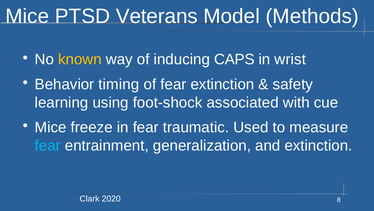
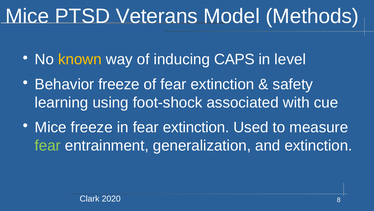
wrist: wrist -> level
Behavior timing: timing -> freeze
in fear traumatic: traumatic -> extinction
fear at (48, 145) colour: light blue -> light green
